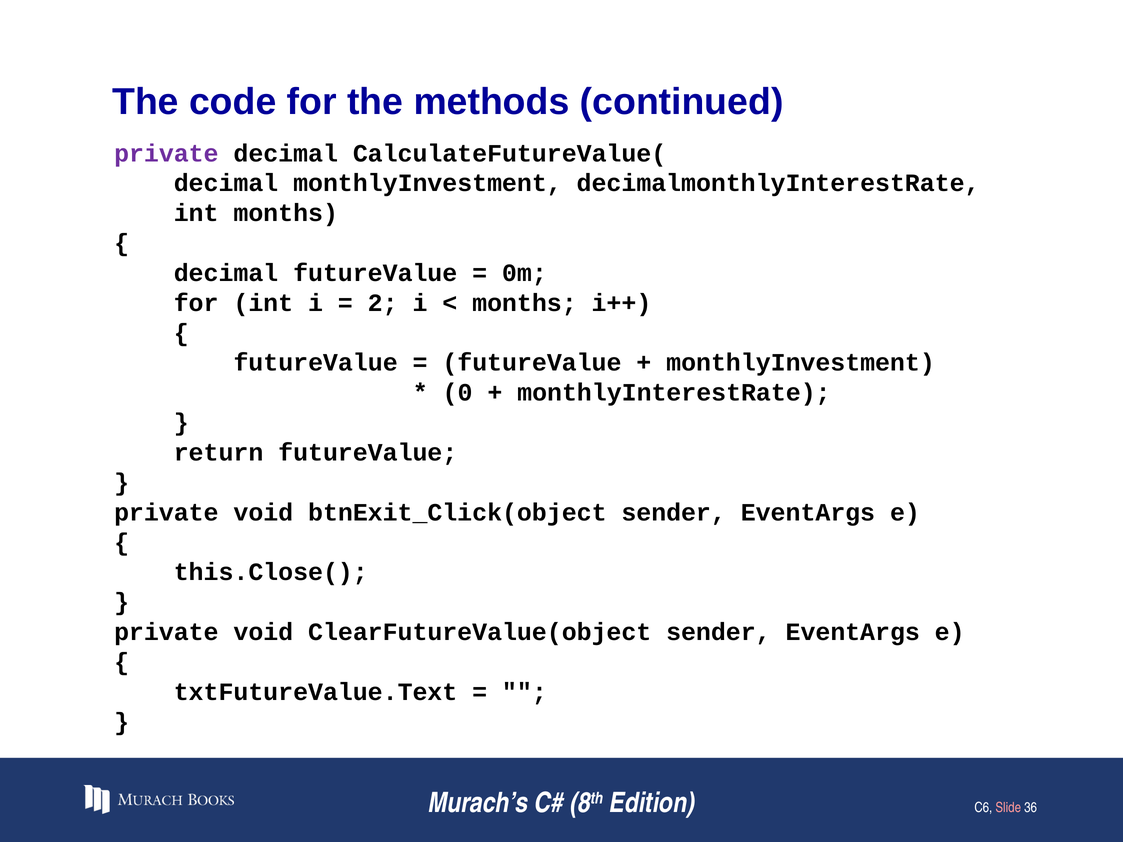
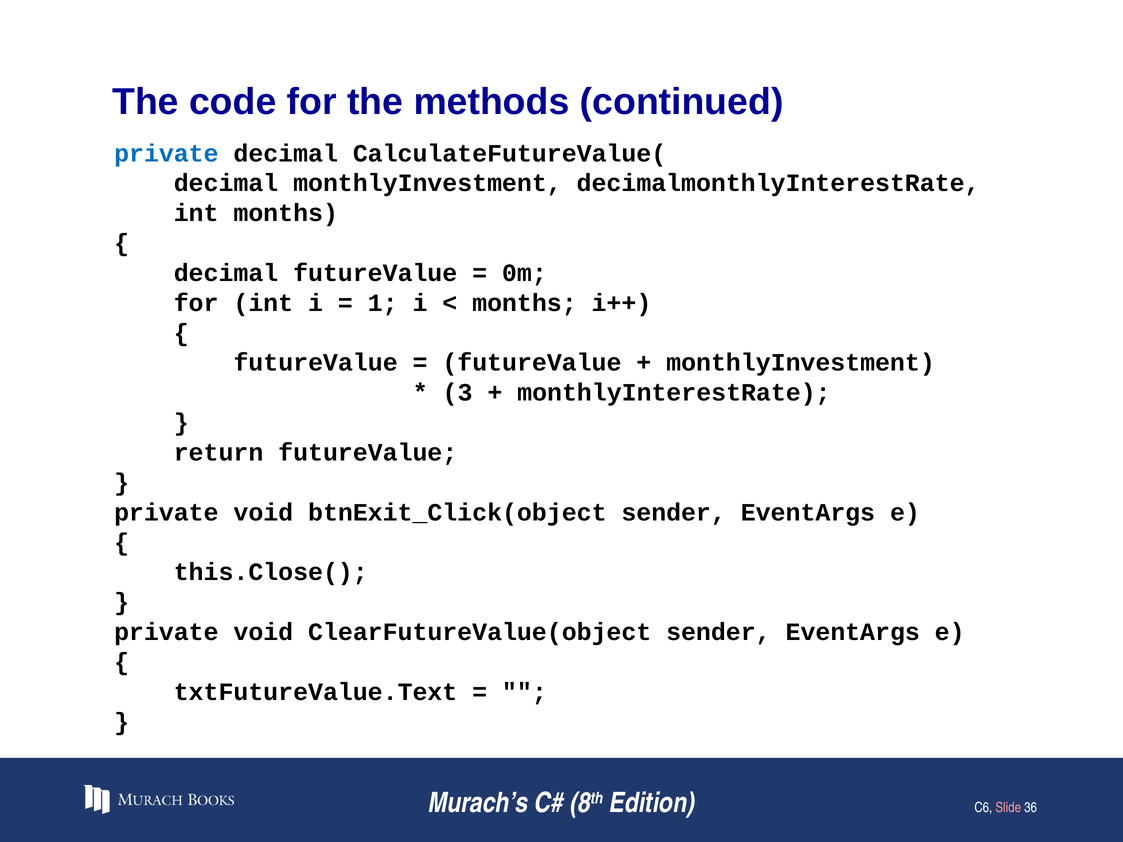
private at (166, 153) colour: purple -> blue
2: 2 -> 1
0: 0 -> 3
